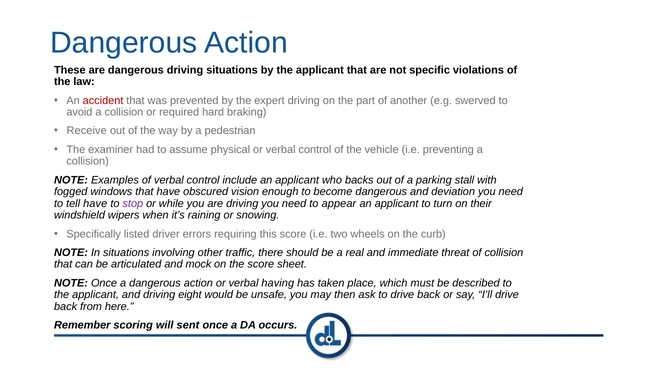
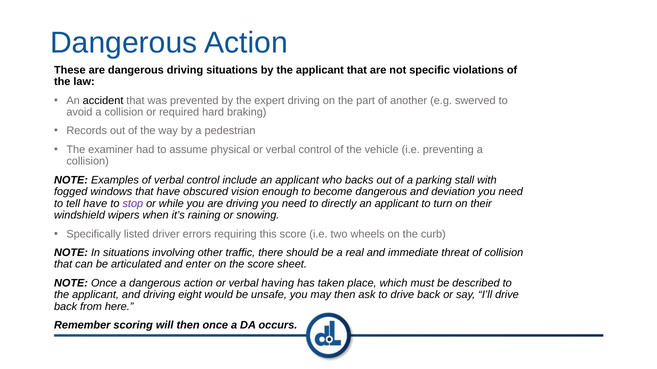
accident colour: red -> black
Receive: Receive -> Records
appear: appear -> directly
mock: mock -> enter
will sent: sent -> then
